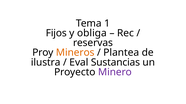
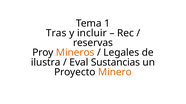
Fijos: Fijos -> Tras
obliga: obliga -> incluir
Plantea: Plantea -> Legales
Minero colour: purple -> orange
